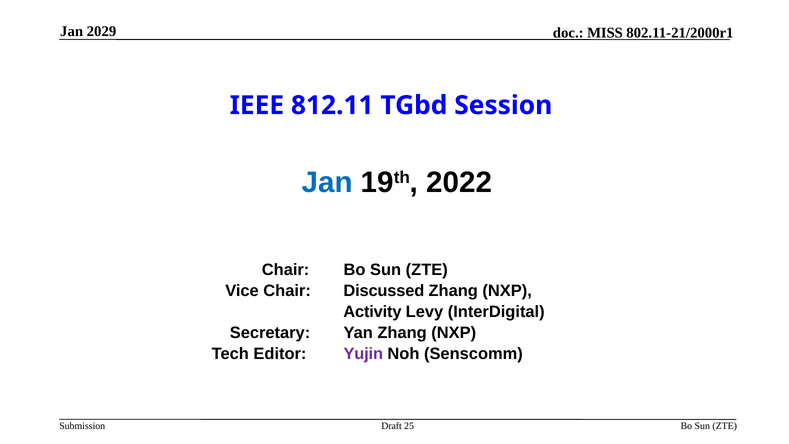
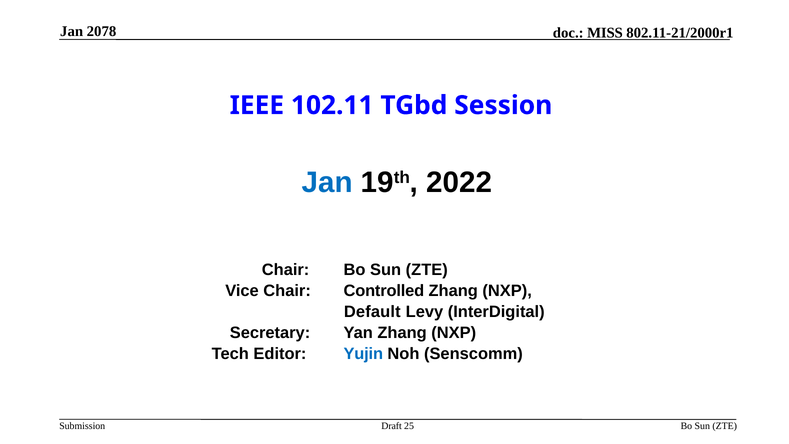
2029: 2029 -> 2078
812.11: 812.11 -> 102.11
Discussed: Discussed -> Controlled
Activity: Activity -> Default
Yujin colour: purple -> blue
